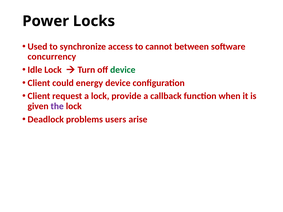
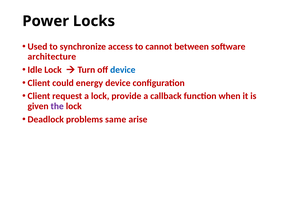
concurrency: concurrency -> architecture
device at (123, 70) colour: green -> blue
users: users -> same
